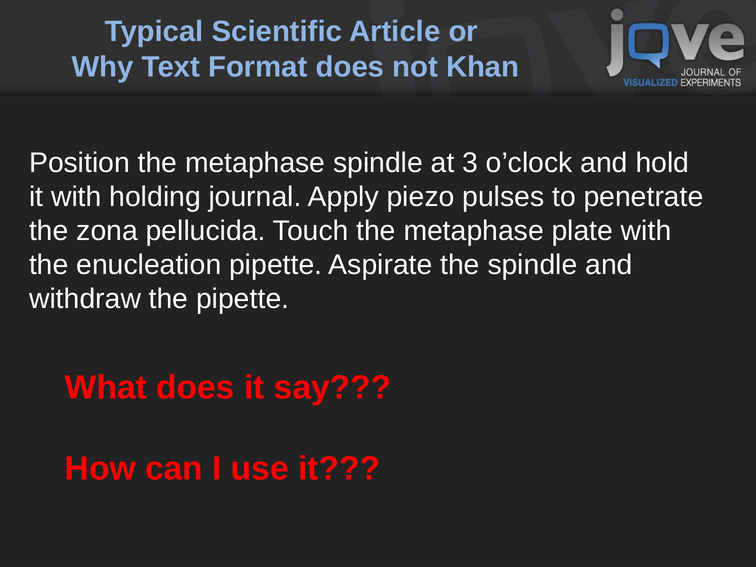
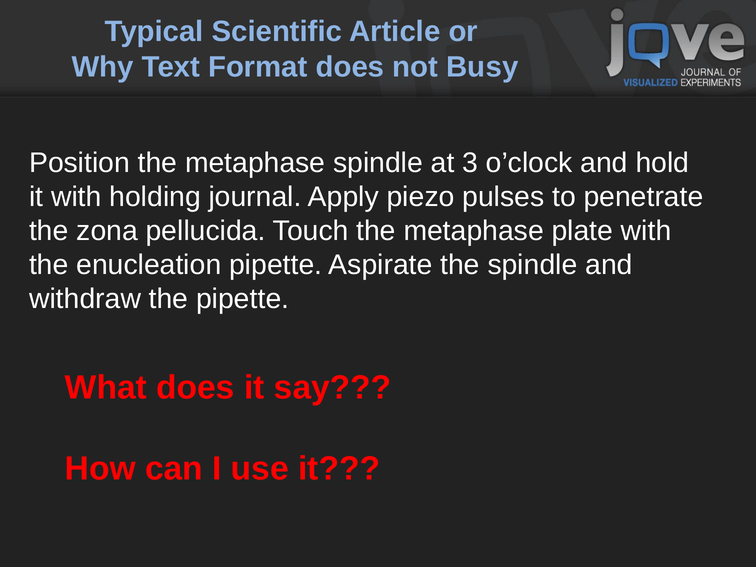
Khan: Khan -> Busy
